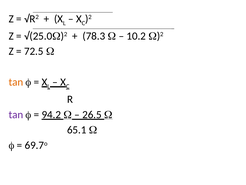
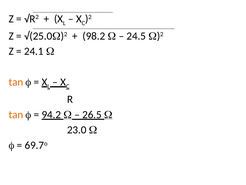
78.3: 78.3 -> 98.2
10.2: 10.2 -> 24.5
72.5: 72.5 -> 24.1
tan at (16, 114) colour: purple -> orange
65.1: 65.1 -> 23.0
